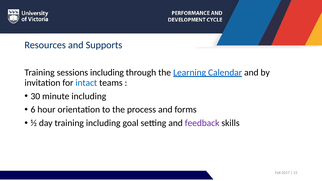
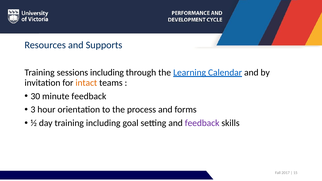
intact colour: blue -> orange
minute including: including -> feedback
6: 6 -> 3
